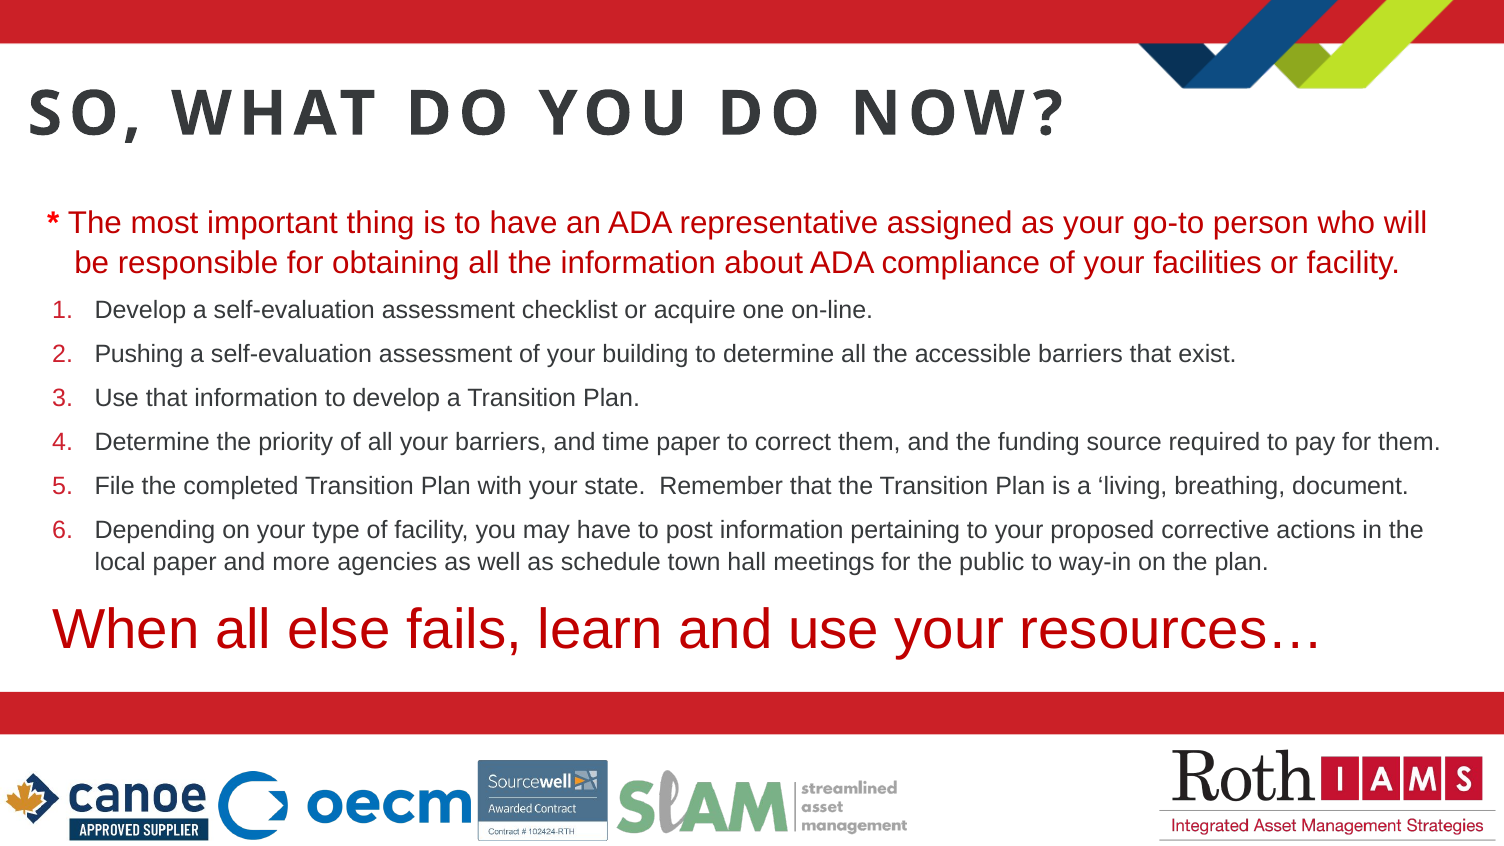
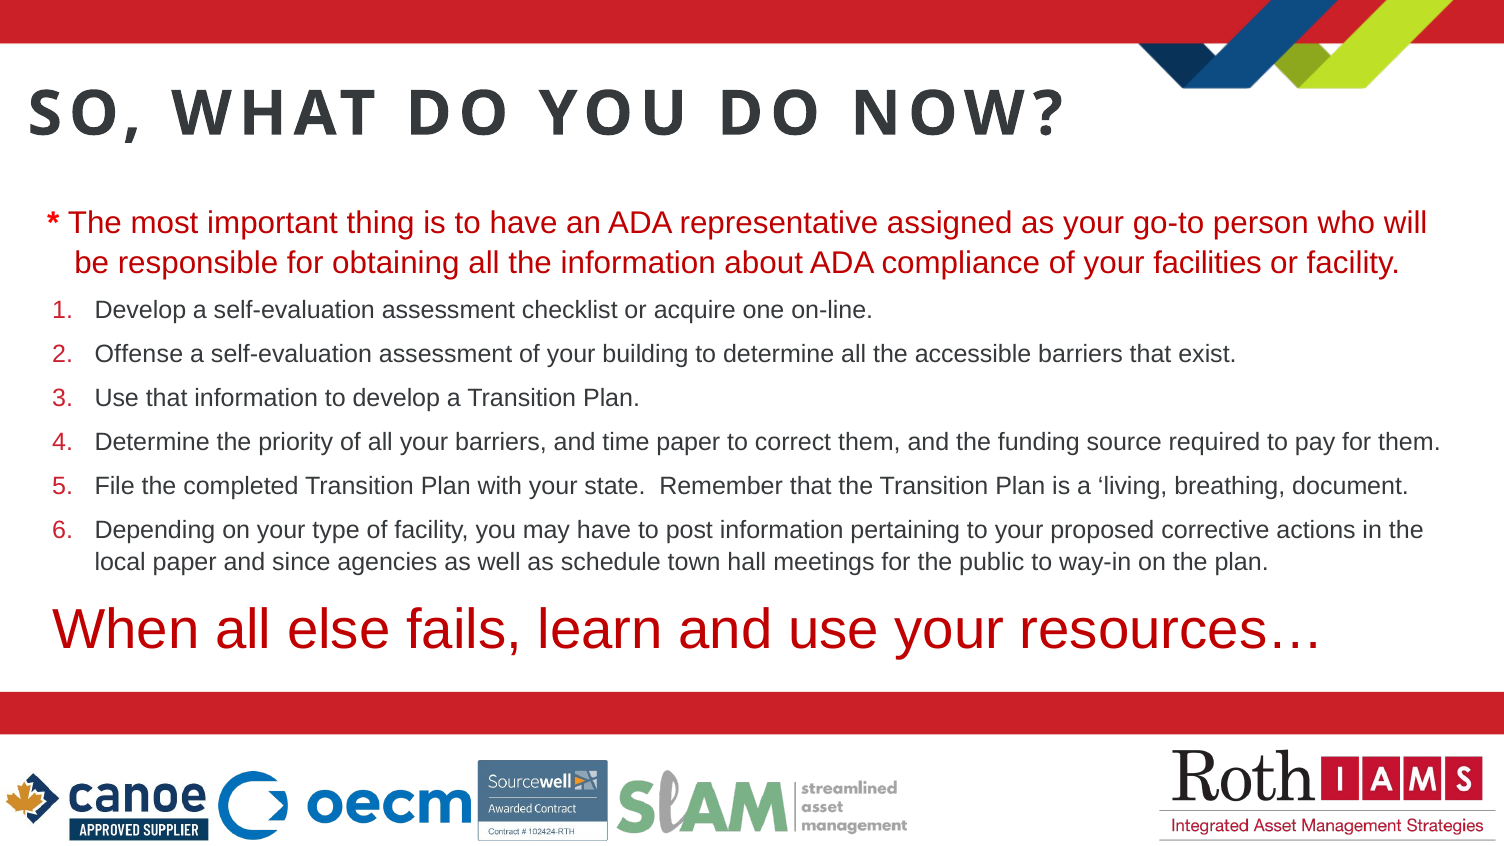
Pushing: Pushing -> Offense
more: more -> since
